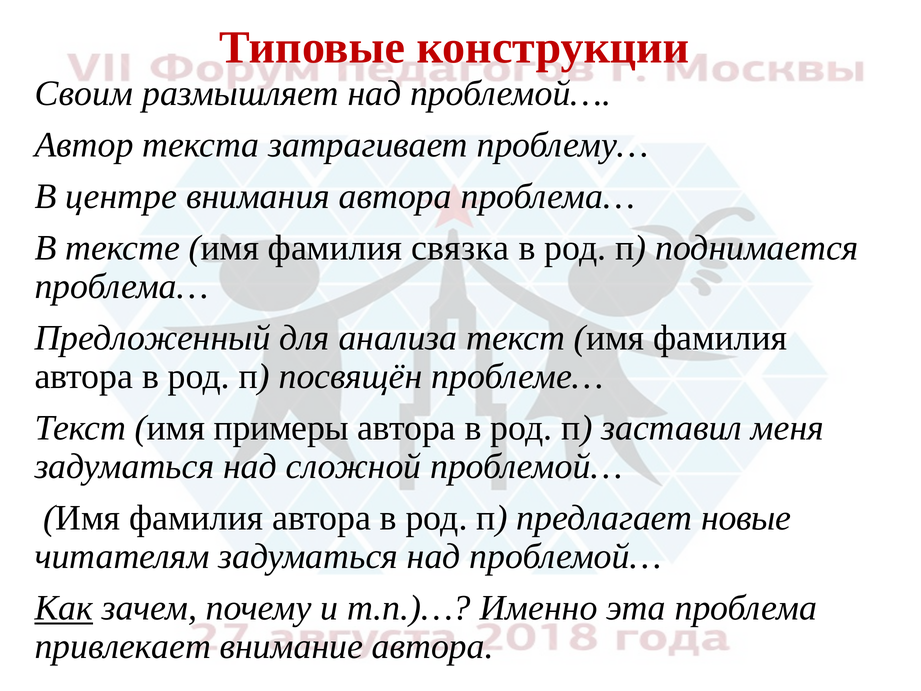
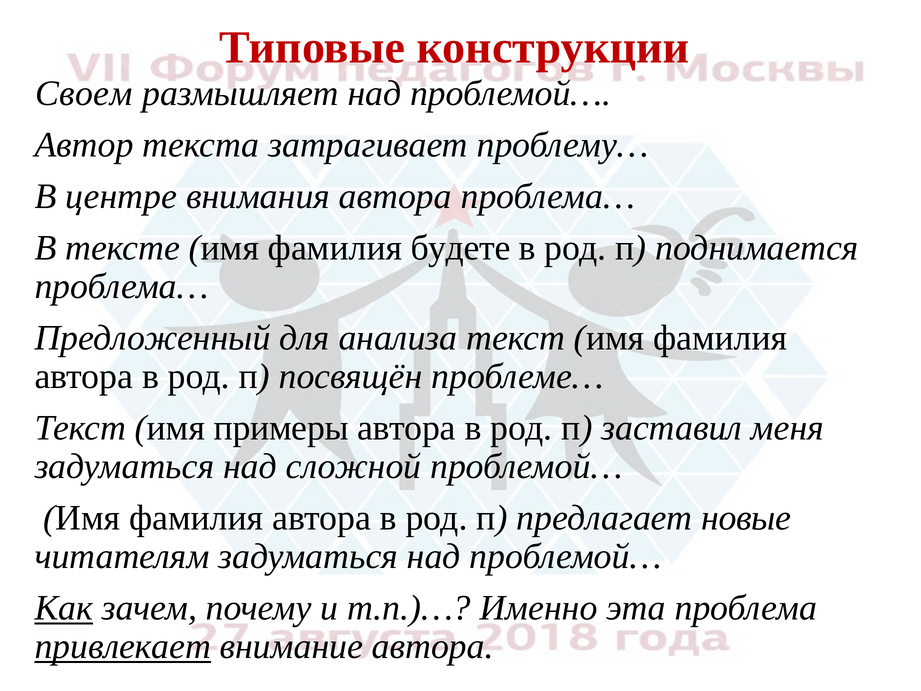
Своим: Своим -> Своем
связка: связка -> будете
привлекает underline: none -> present
